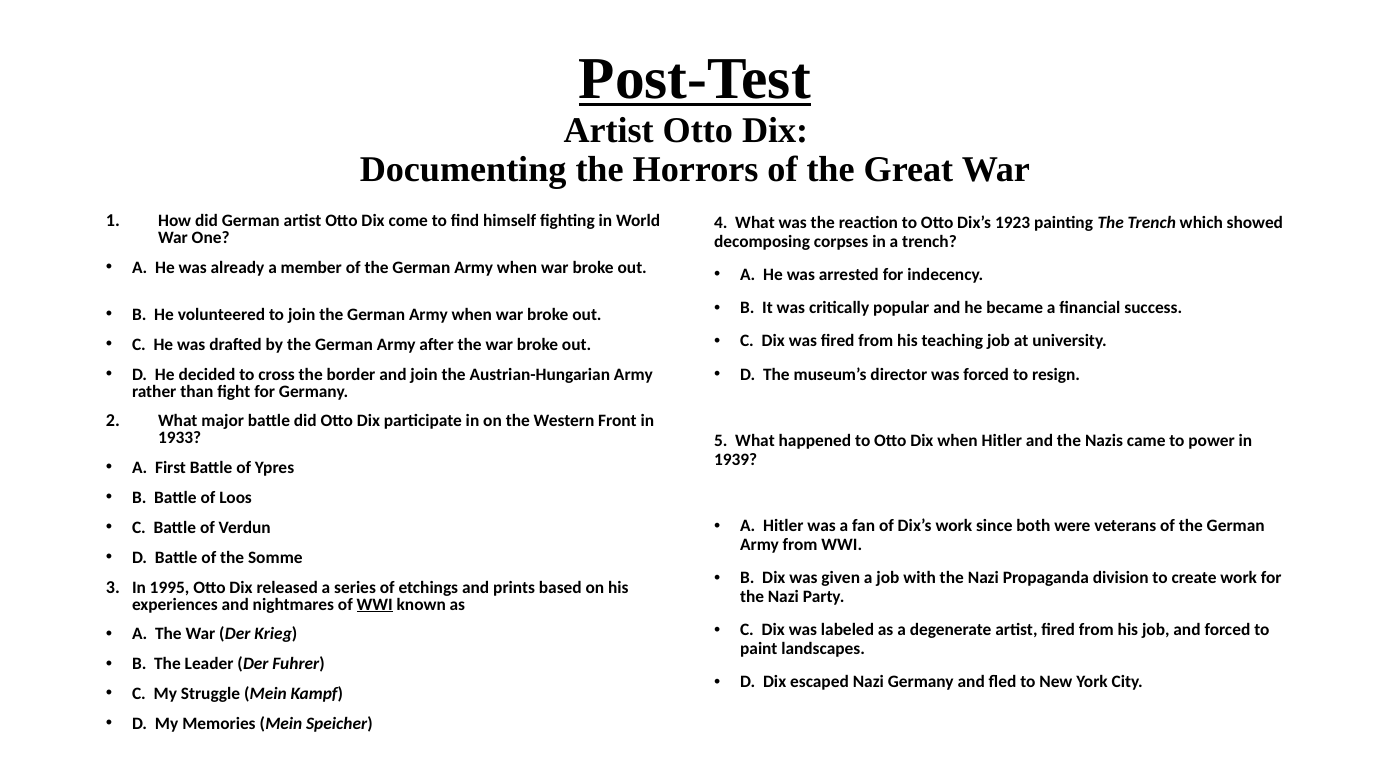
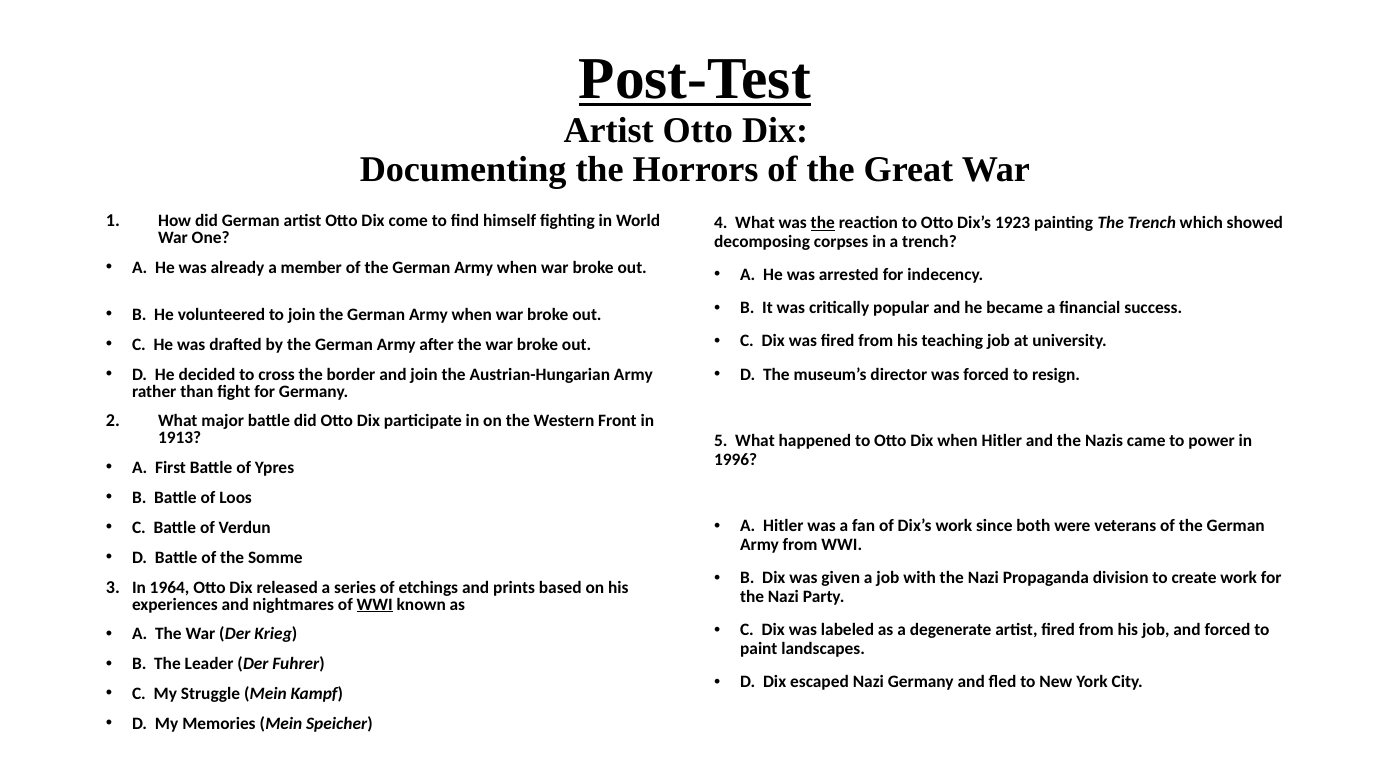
the at (823, 223) underline: none -> present
1933: 1933 -> 1913
1939: 1939 -> 1996
1995: 1995 -> 1964
